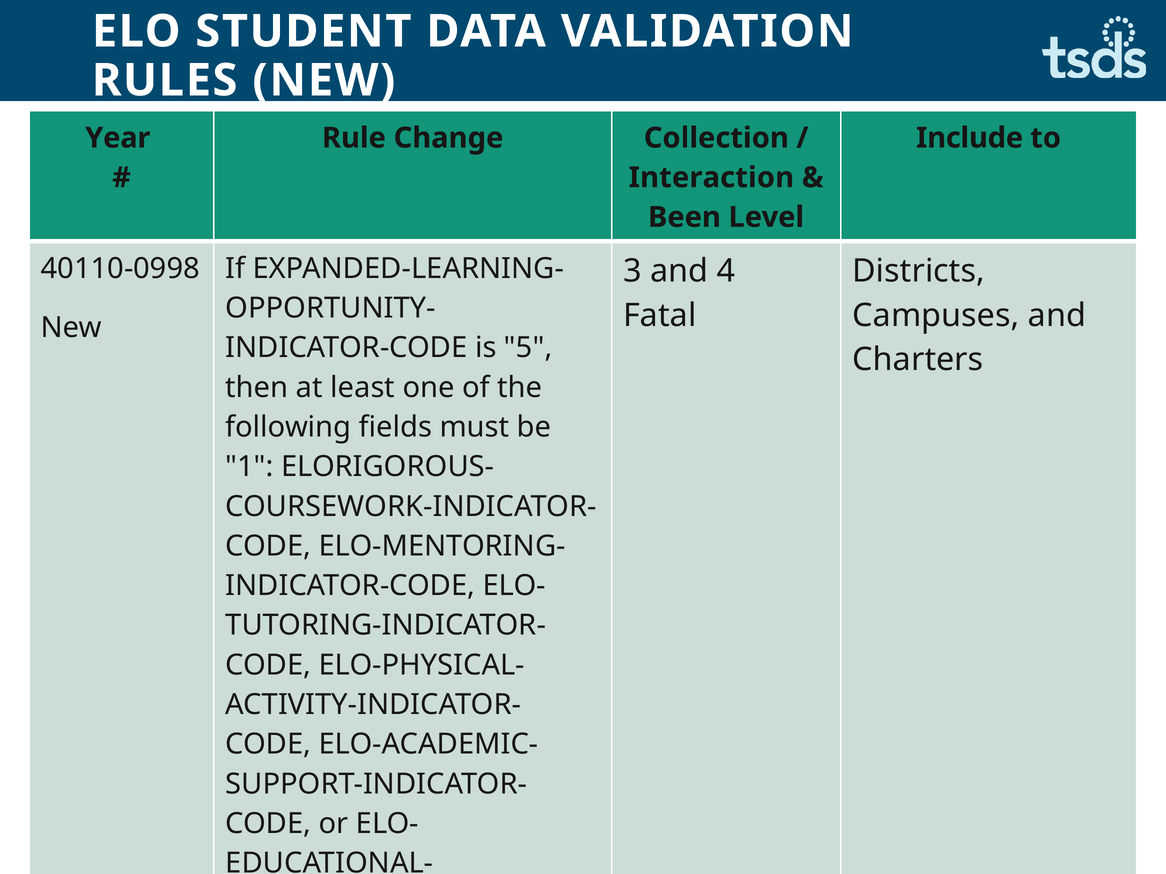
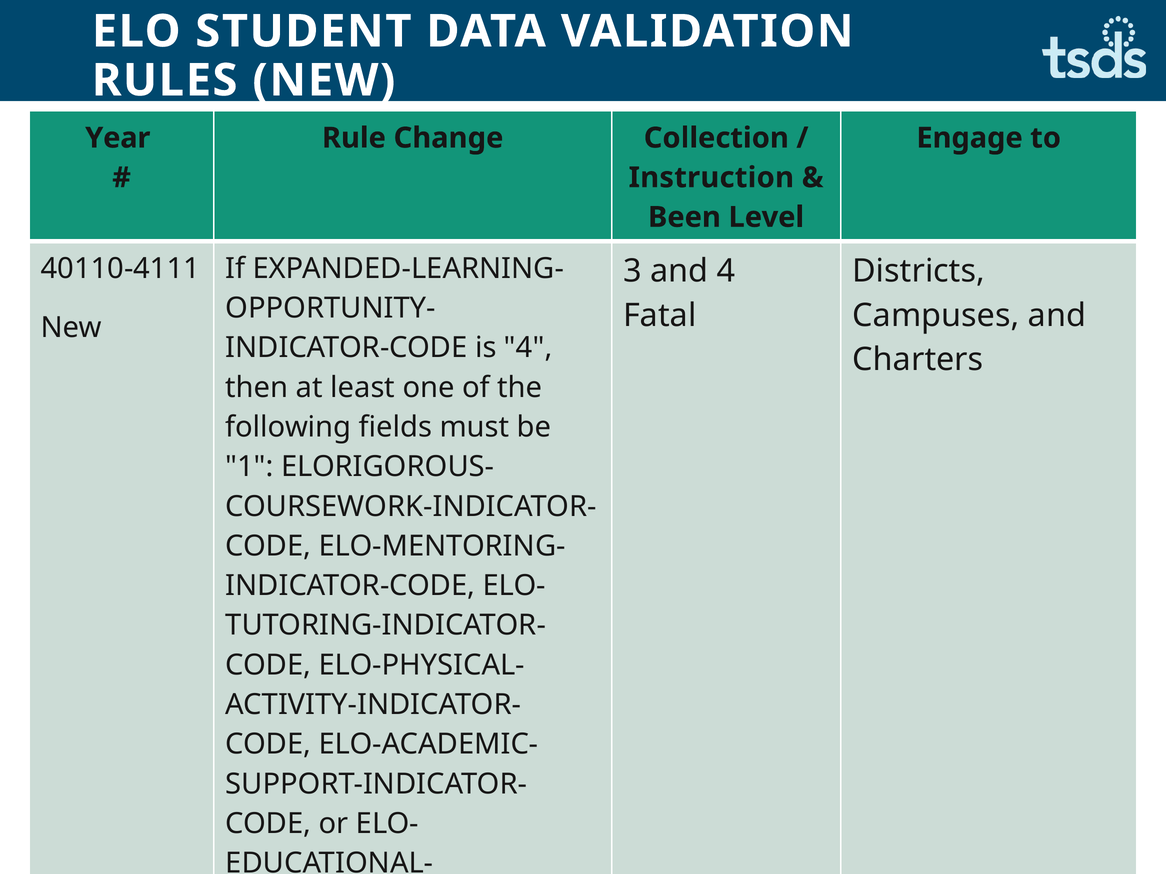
Include: Include -> Engage
Interaction: Interaction -> Instruction
40110-0998: 40110-0998 -> 40110-4111
is 5: 5 -> 4
